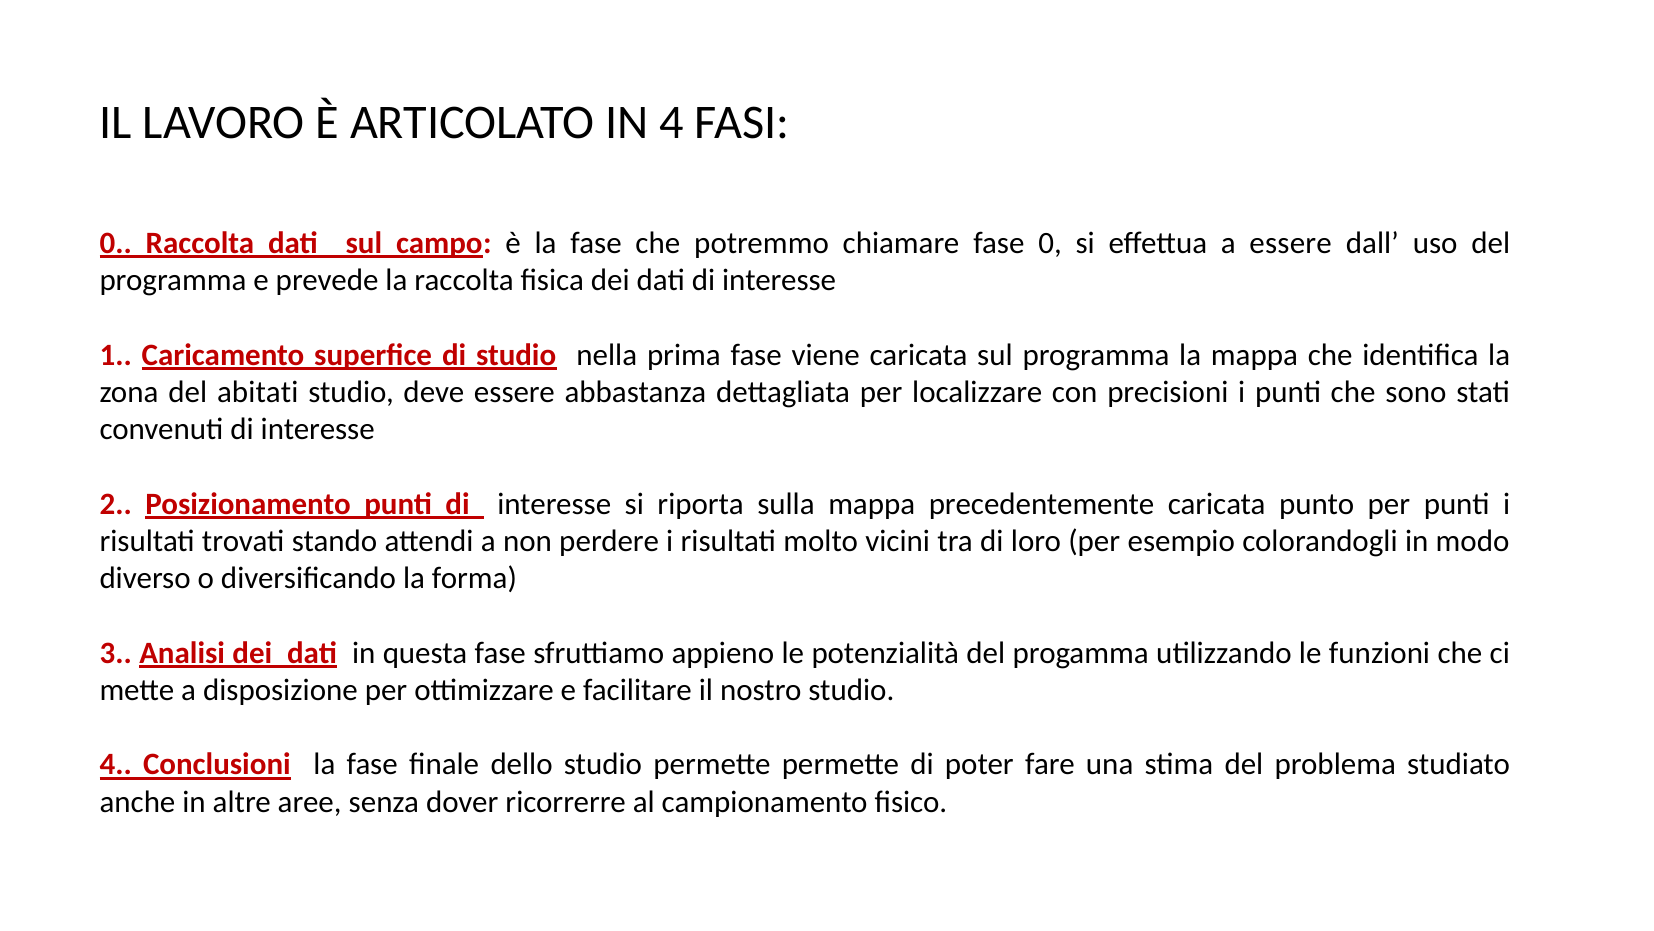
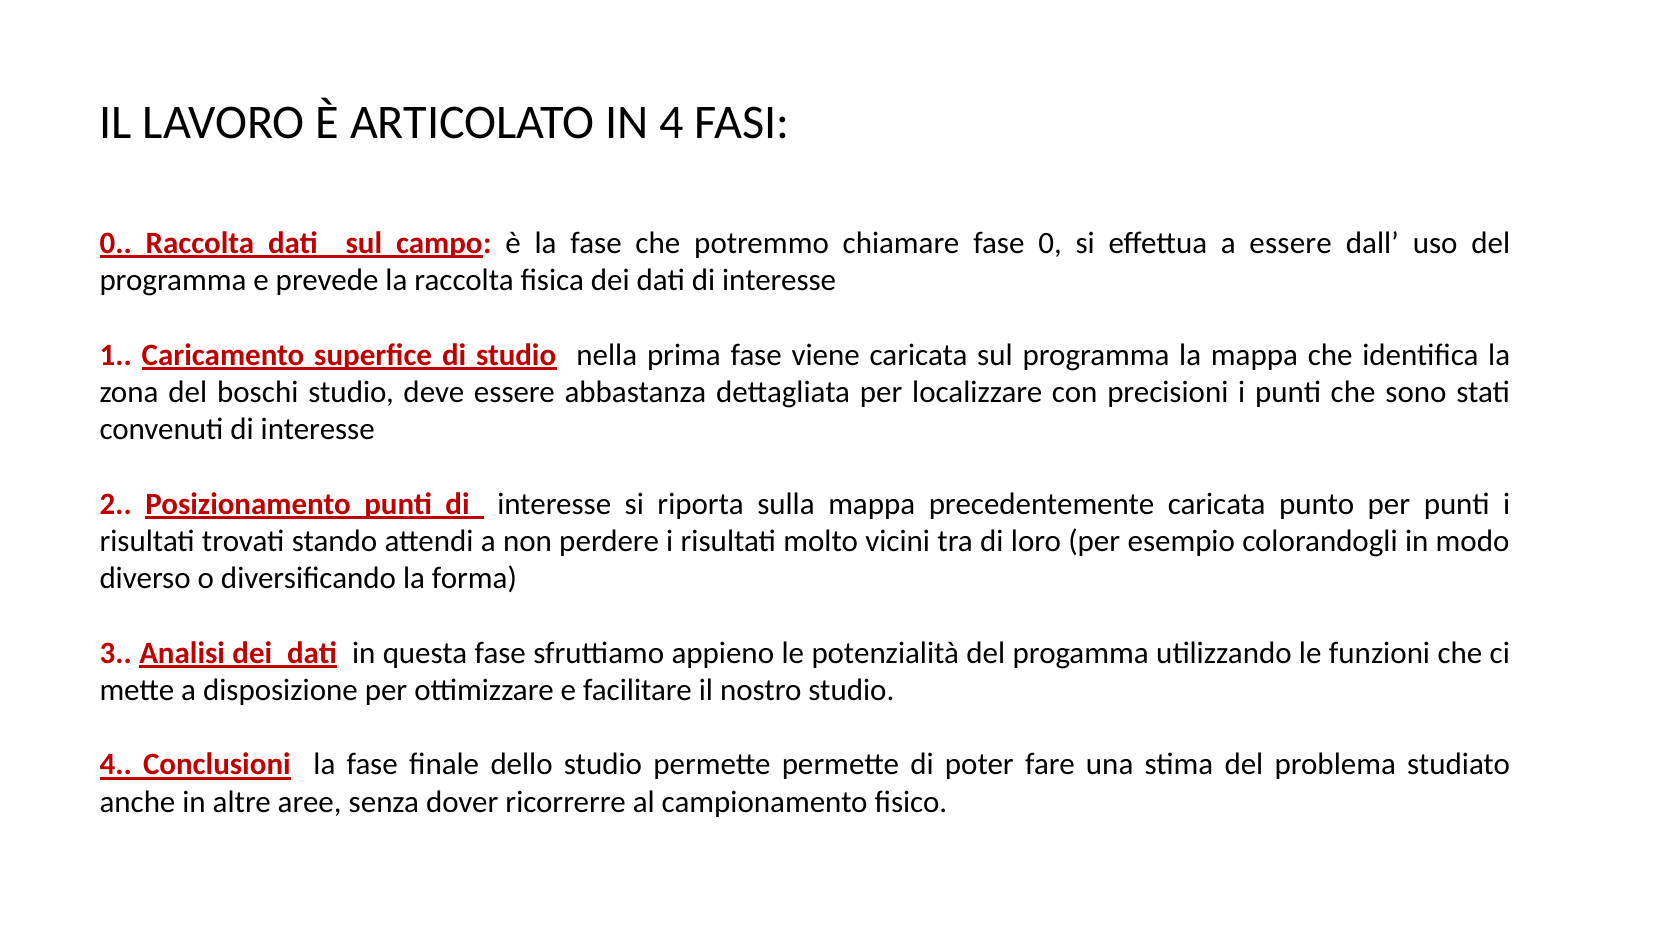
abitati: abitati -> boschi
